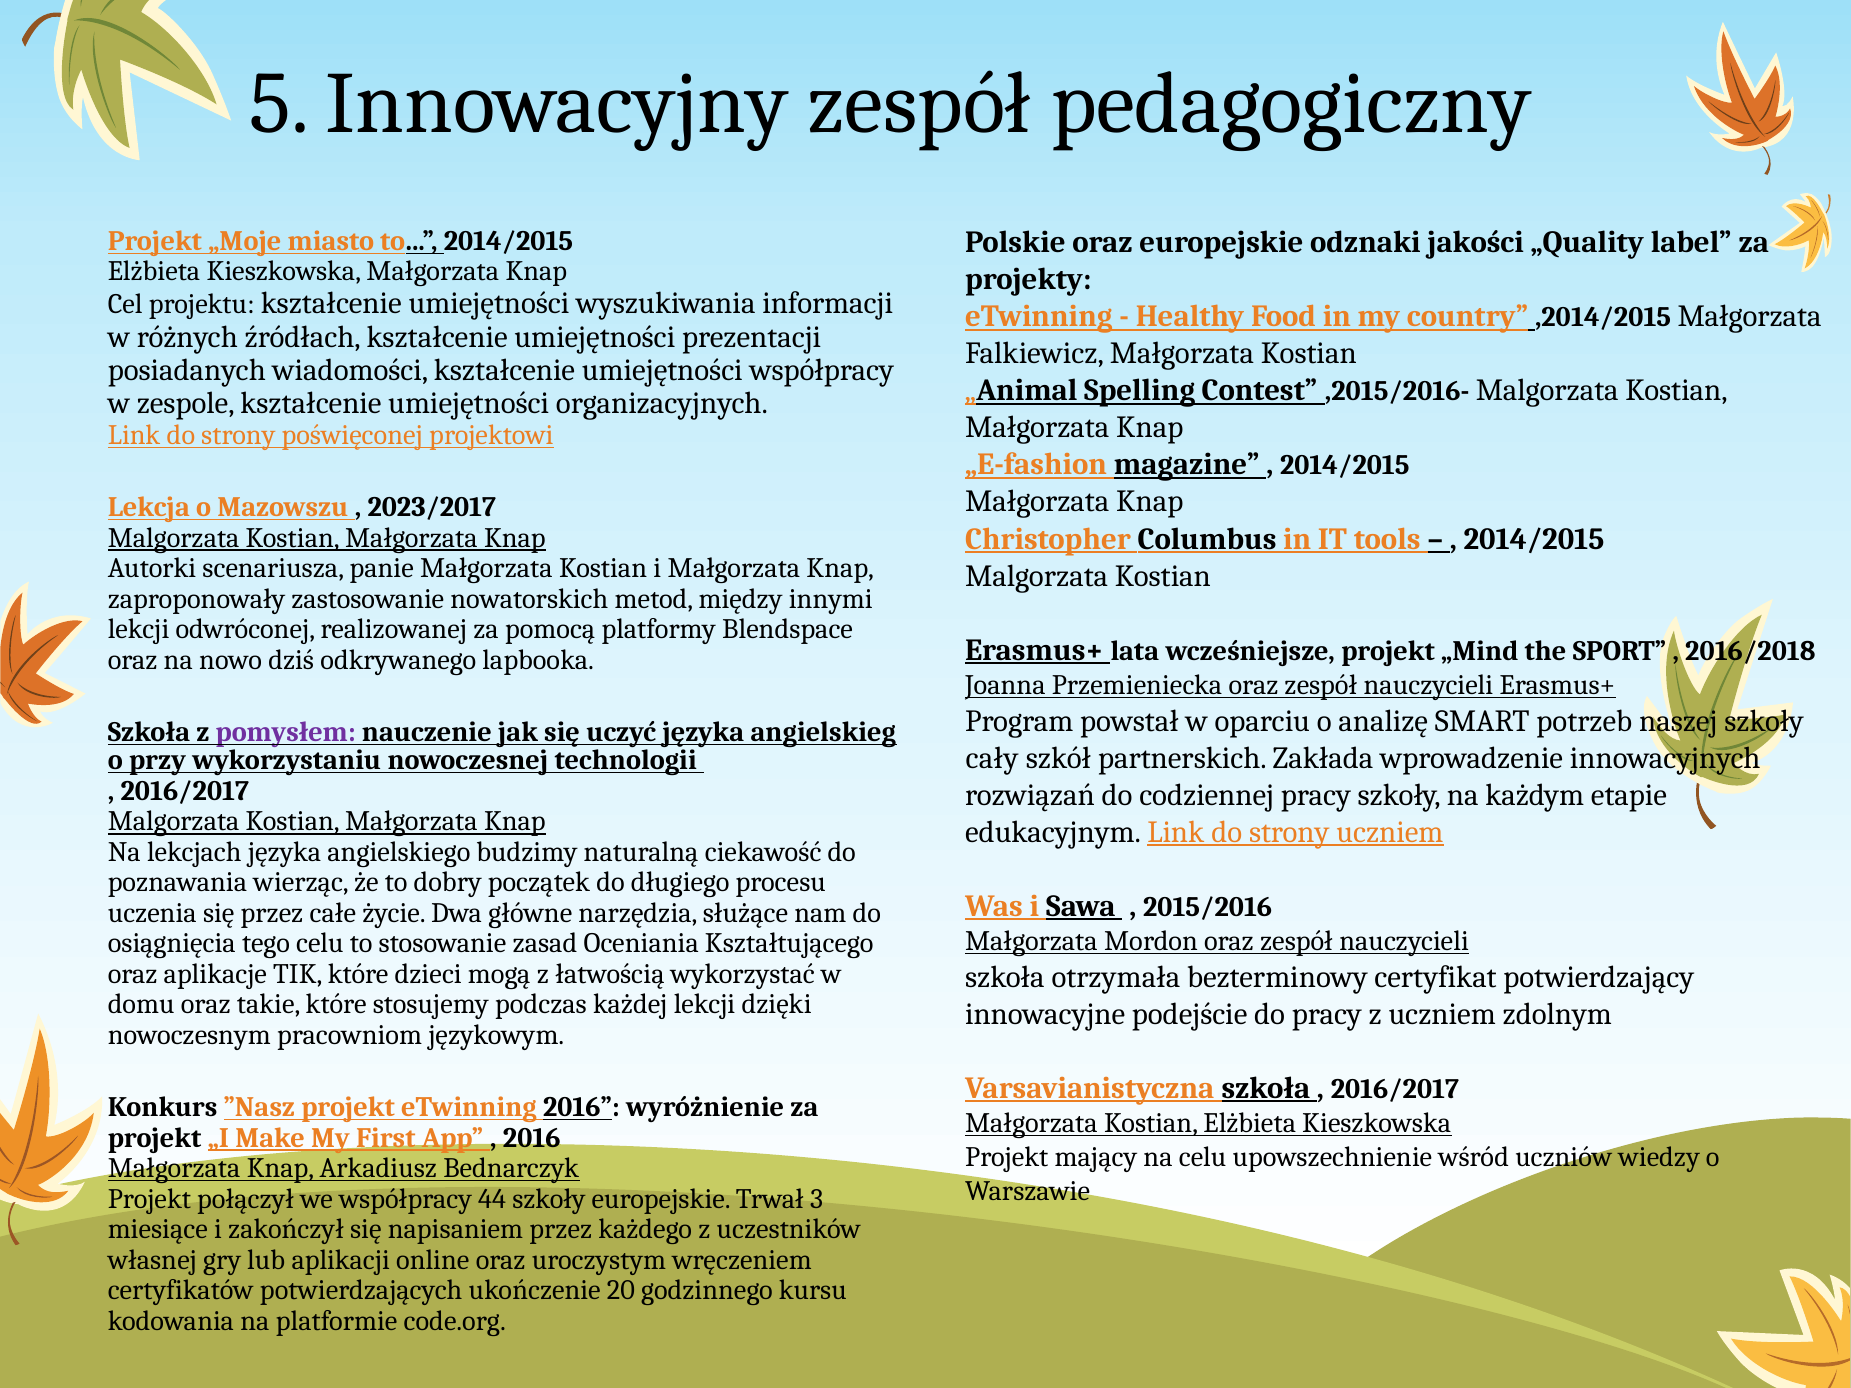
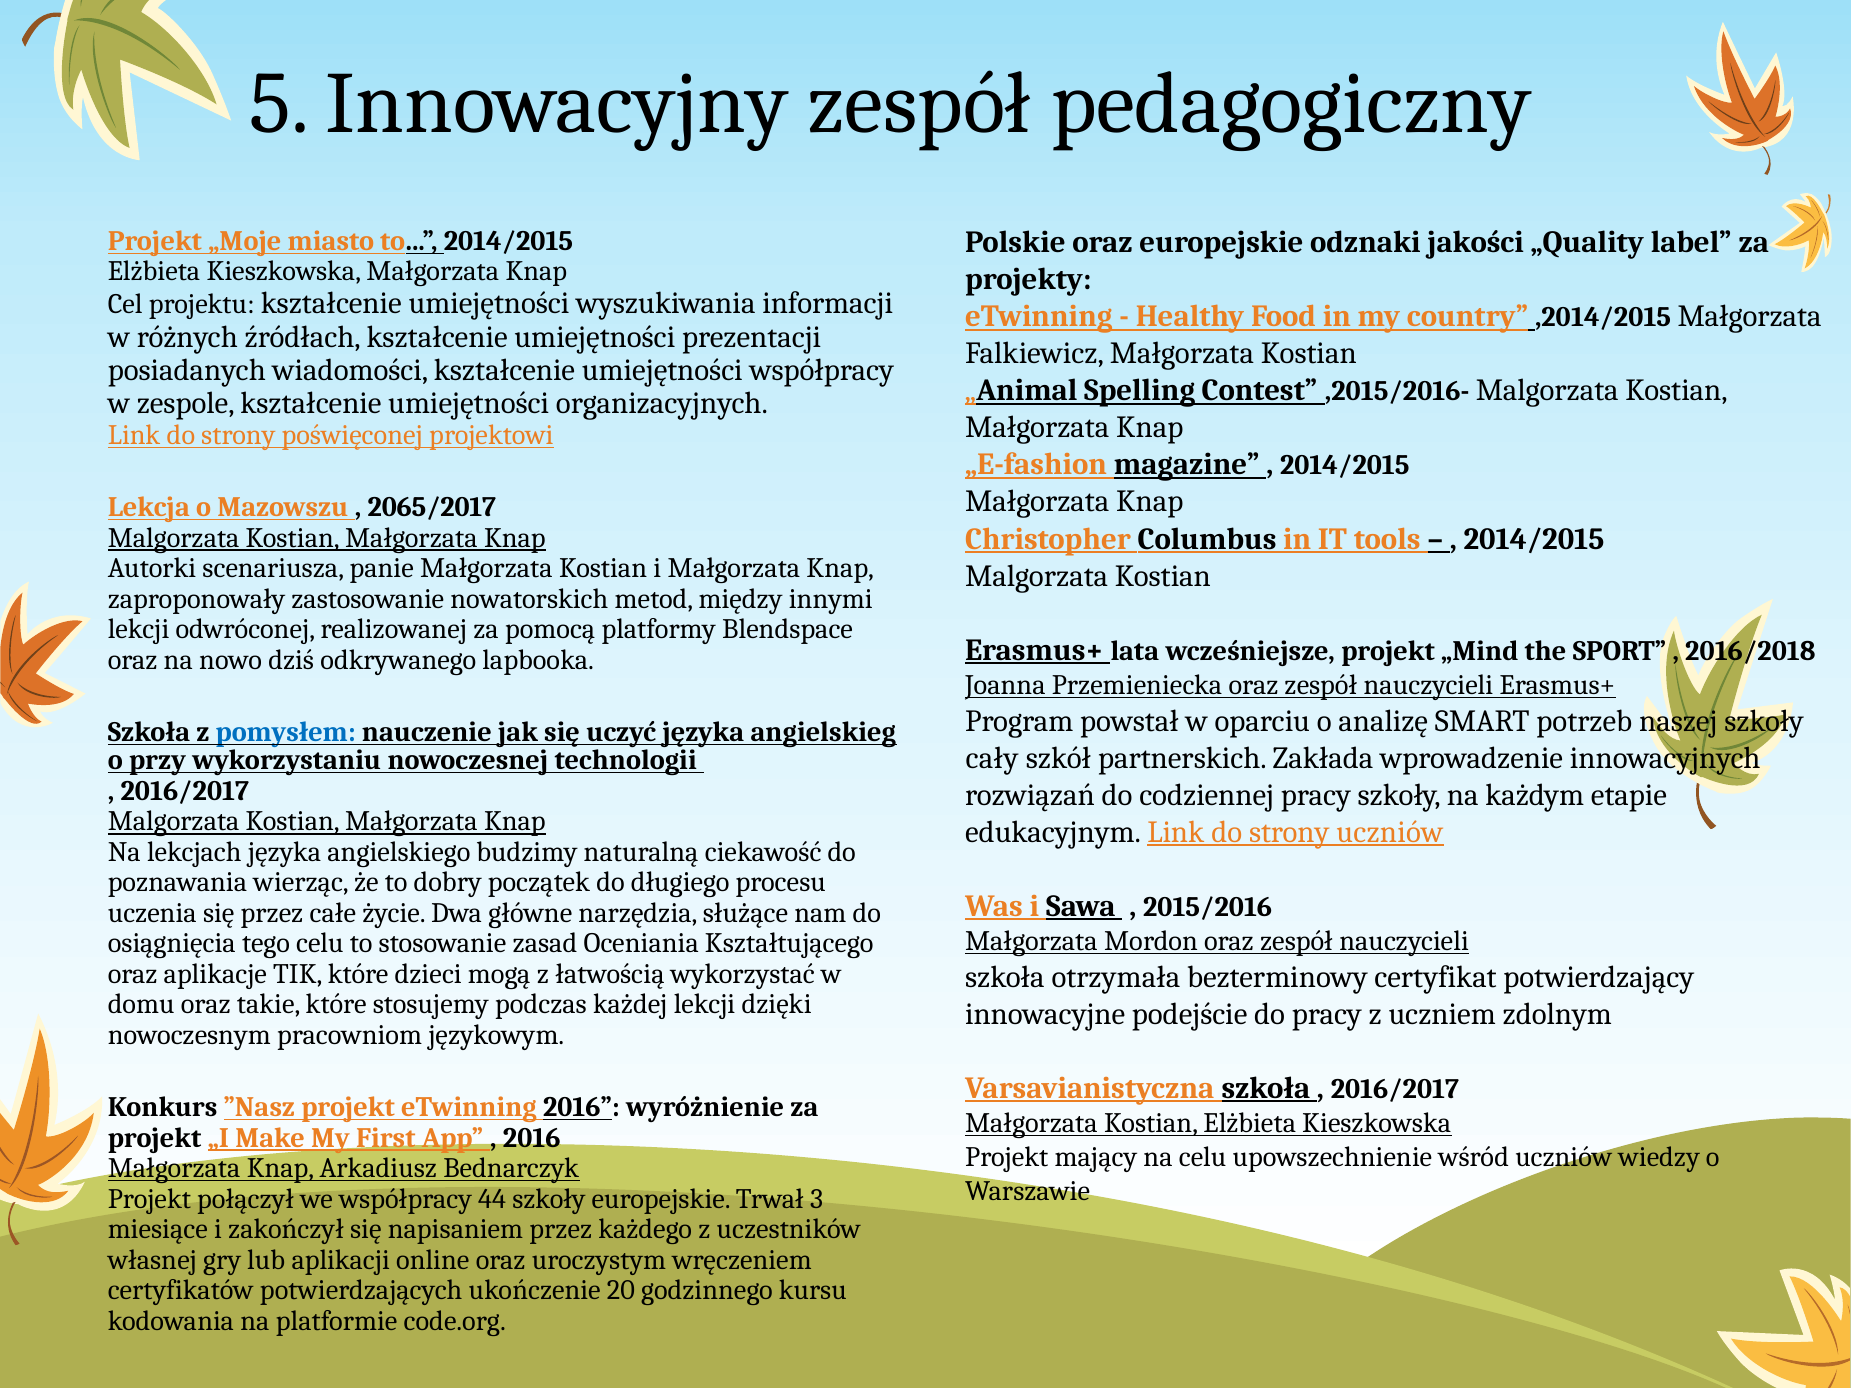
2023/2017: 2023/2017 -> 2065/2017
pomysłem colour: purple -> blue
strony uczniem: uczniem -> uczniów
